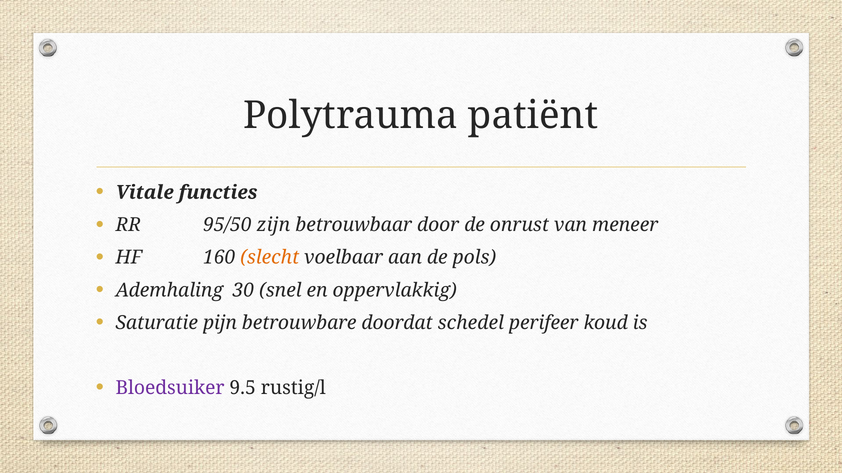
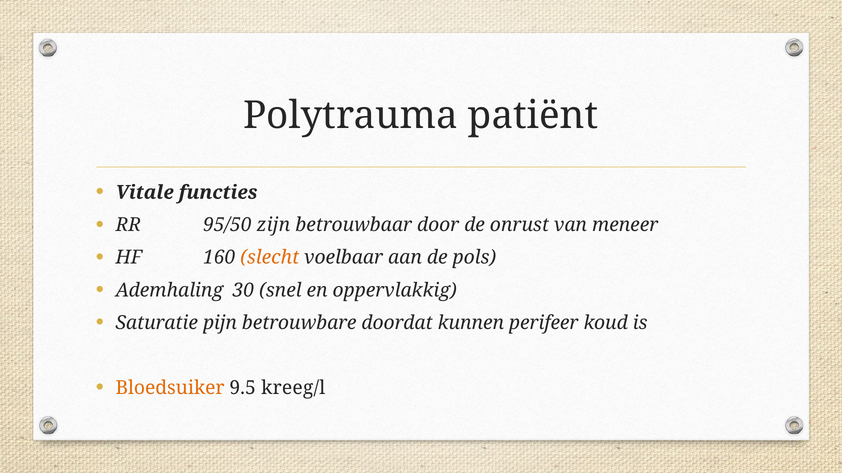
schedel: schedel -> kunnen
Bloedsuiker colour: purple -> orange
rustig/l: rustig/l -> kreeg/l
